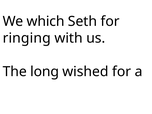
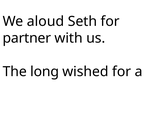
which: which -> aloud
ringing: ringing -> partner
